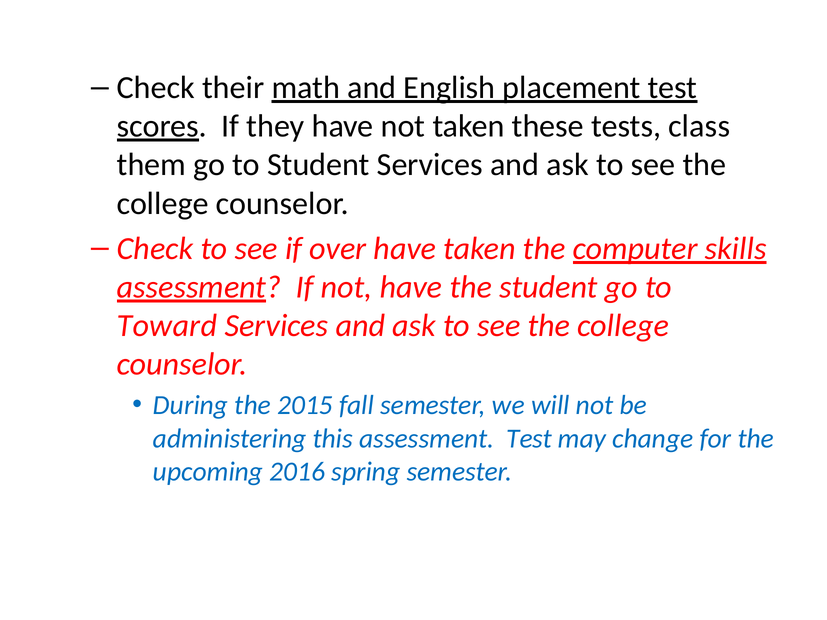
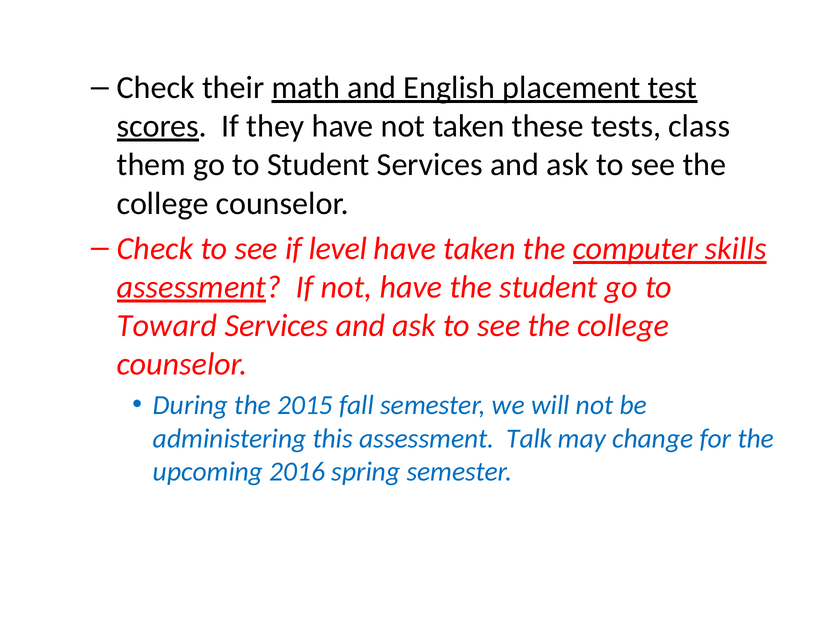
over: over -> level
assessment Test: Test -> Talk
